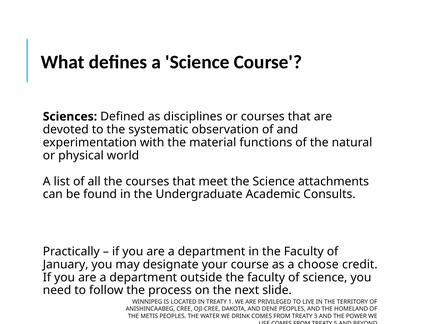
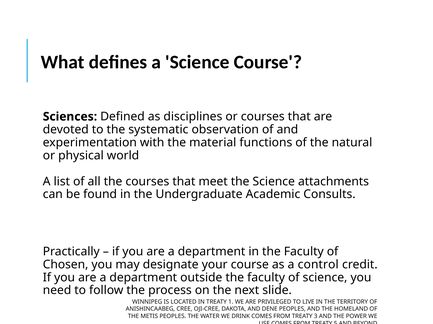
January: January -> Chosen
choose: choose -> control
